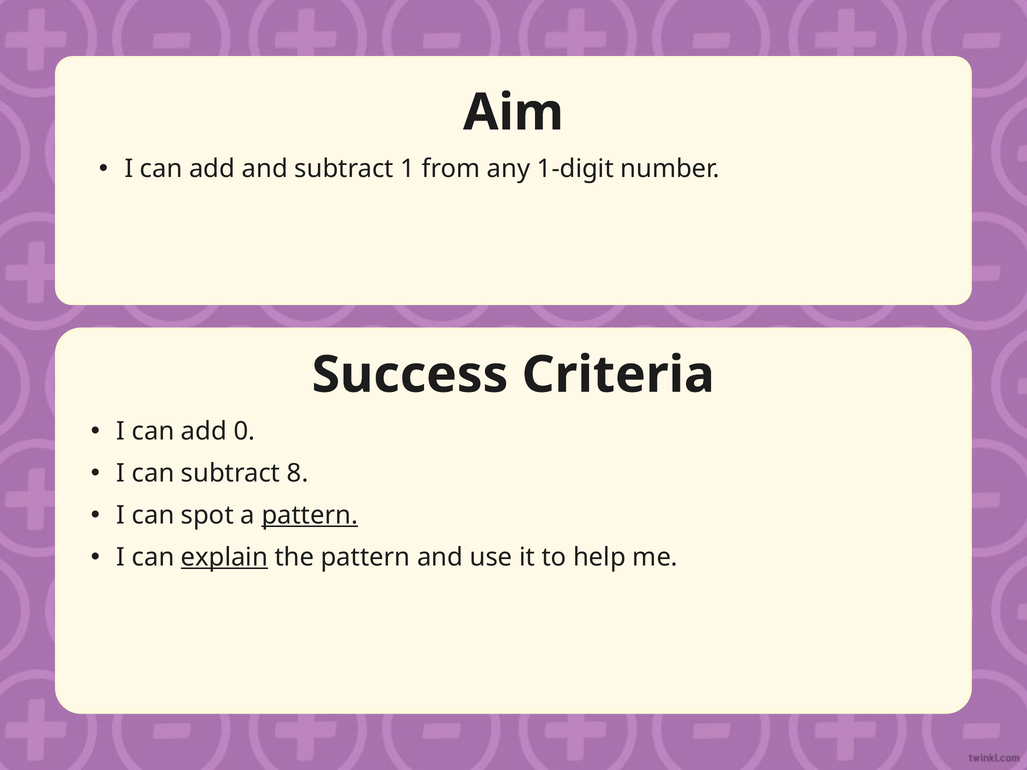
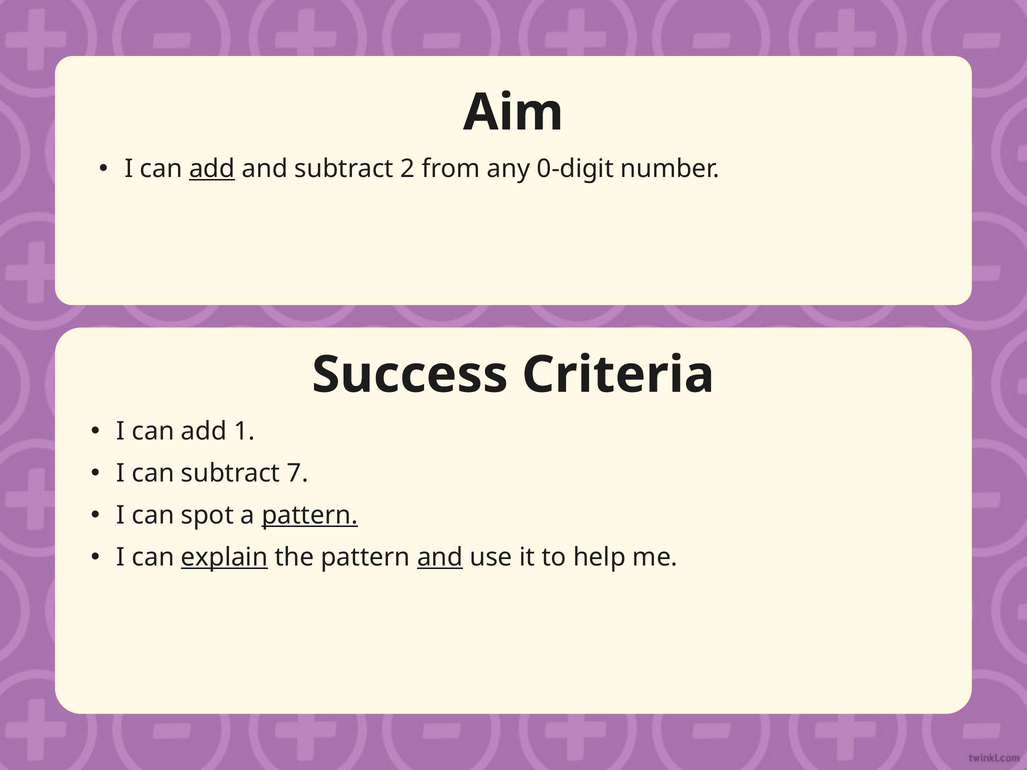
add at (212, 169) underline: none -> present
1: 1 -> 2
1-digit: 1-digit -> 0-digit
0: 0 -> 1
8: 8 -> 7
and at (440, 557) underline: none -> present
